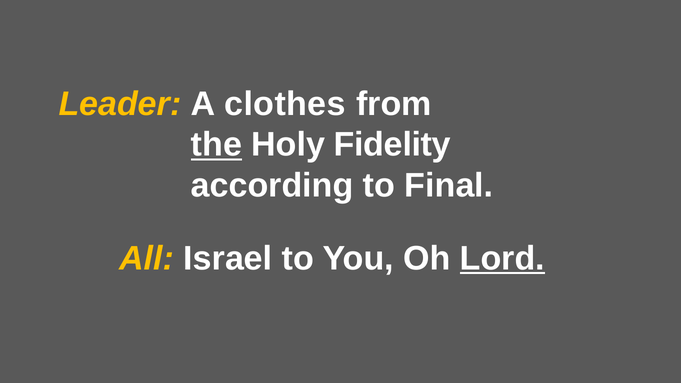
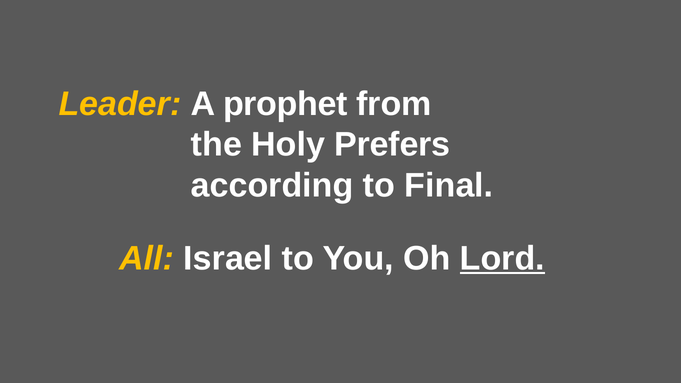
clothes: clothes -> prophet
the underline: present -> none
Fidelity: Fidelity -> Prefers
